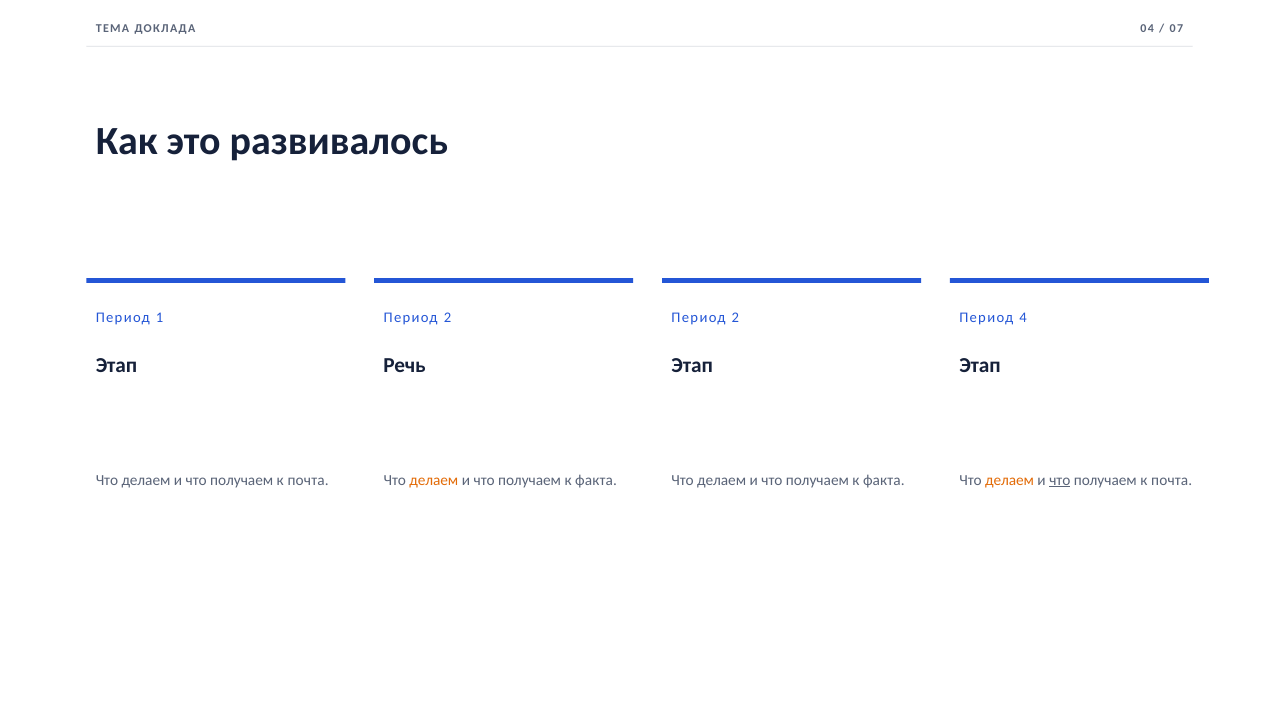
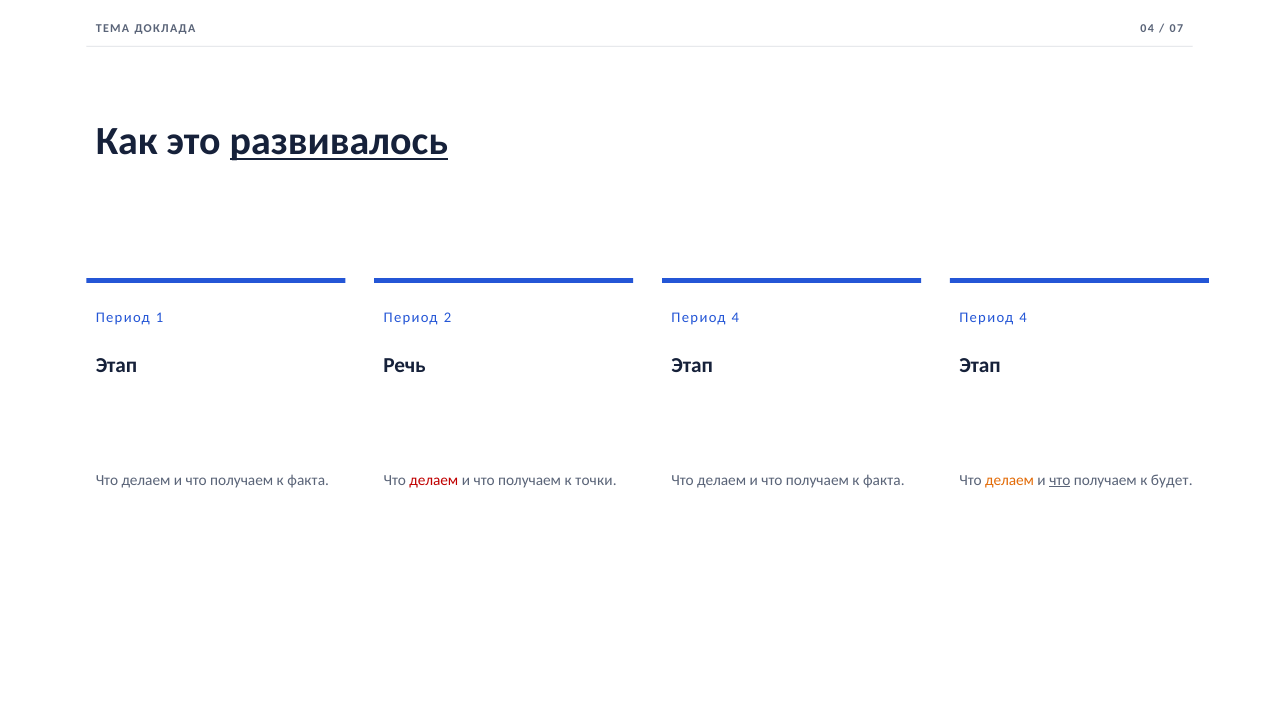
развивалось underline: none -> present
2 at (735, 318): 2 -> 4
почта at (308, 481): почта -> факта
делаем at (434, 481) colour: orange -> red
факта at (596, 481): факта -> точки
почта at (1172, 481): почта -> будет
